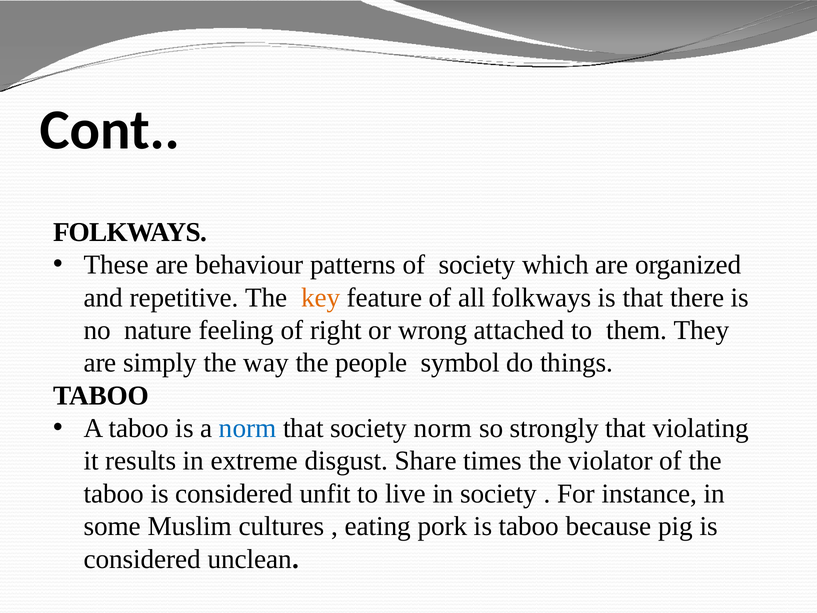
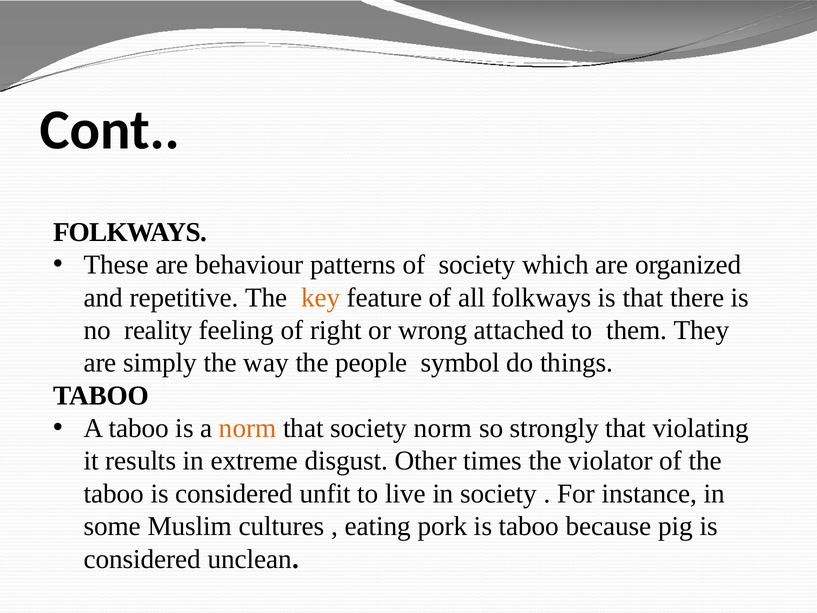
nature: nature -> reality
norm at (248, 428) colour: blue -> orange
Share: Share -> Other
